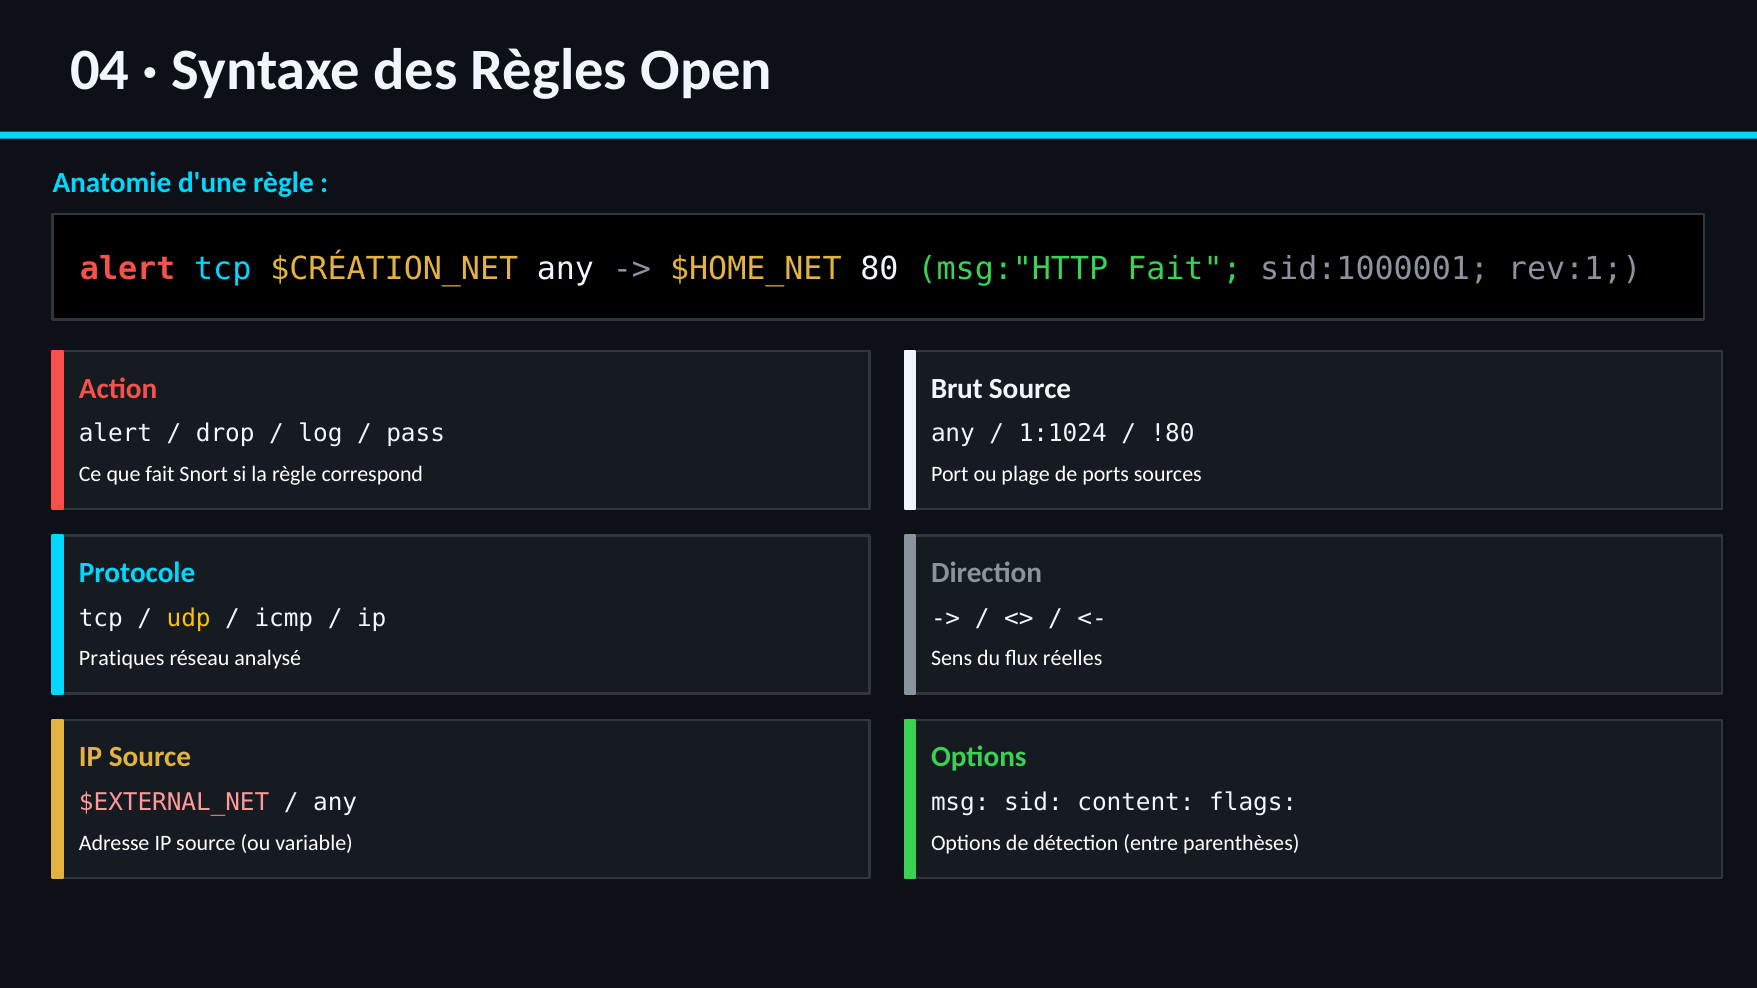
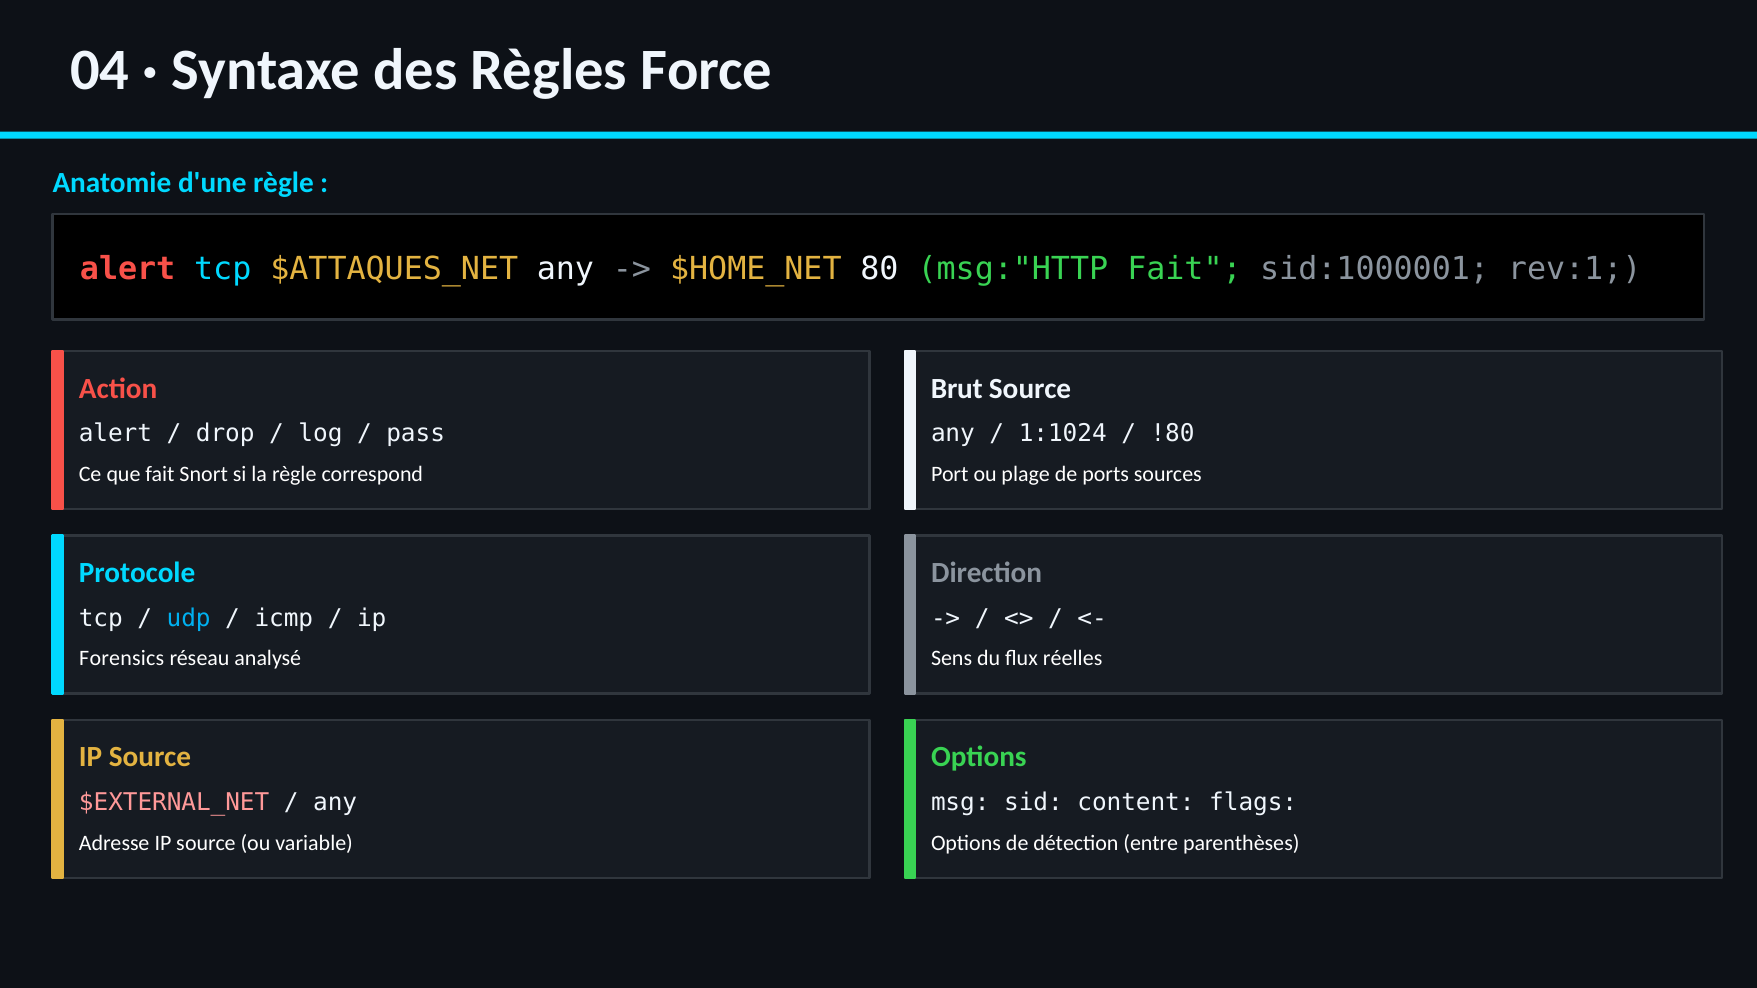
Open: Open -> Force
$CRÉATION_NET: $CRÉATION_NET -> $ATTAQUES_NET
udp colour: yellow -> light blue
Pratiques: Pratiques -> Forensics
